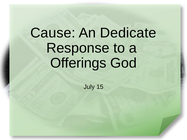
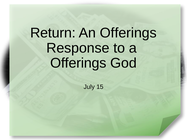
Cause: Cause -> Return
An Dedicate: Dedicate -> Offerings
